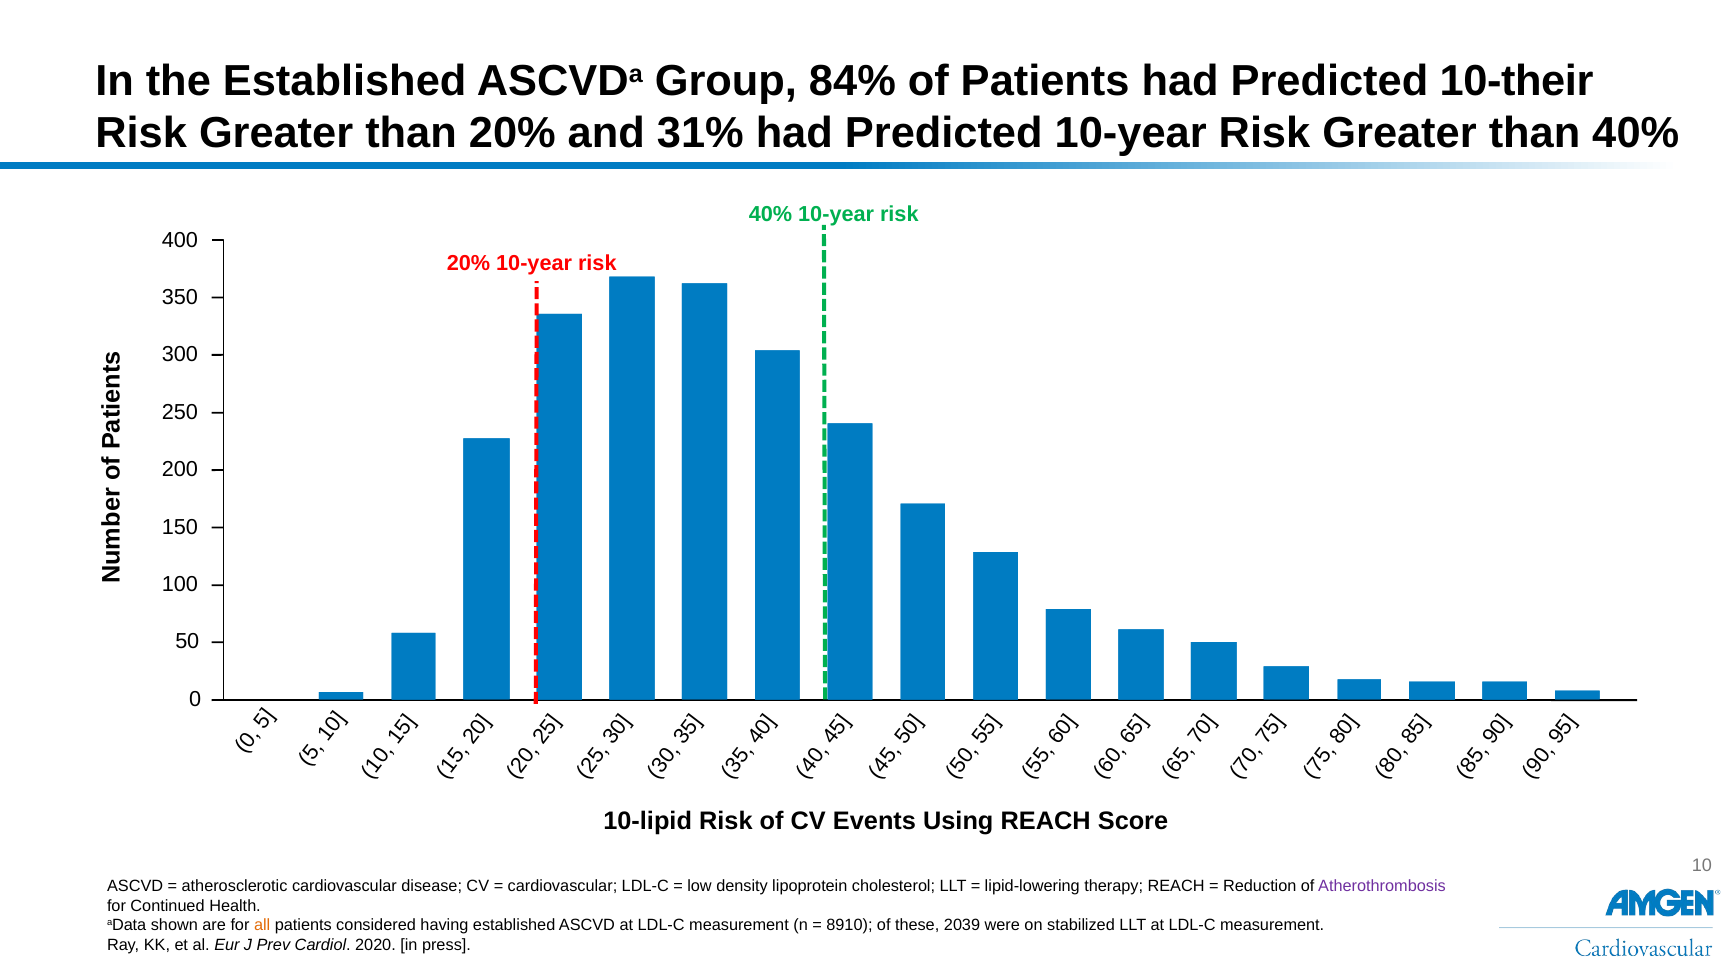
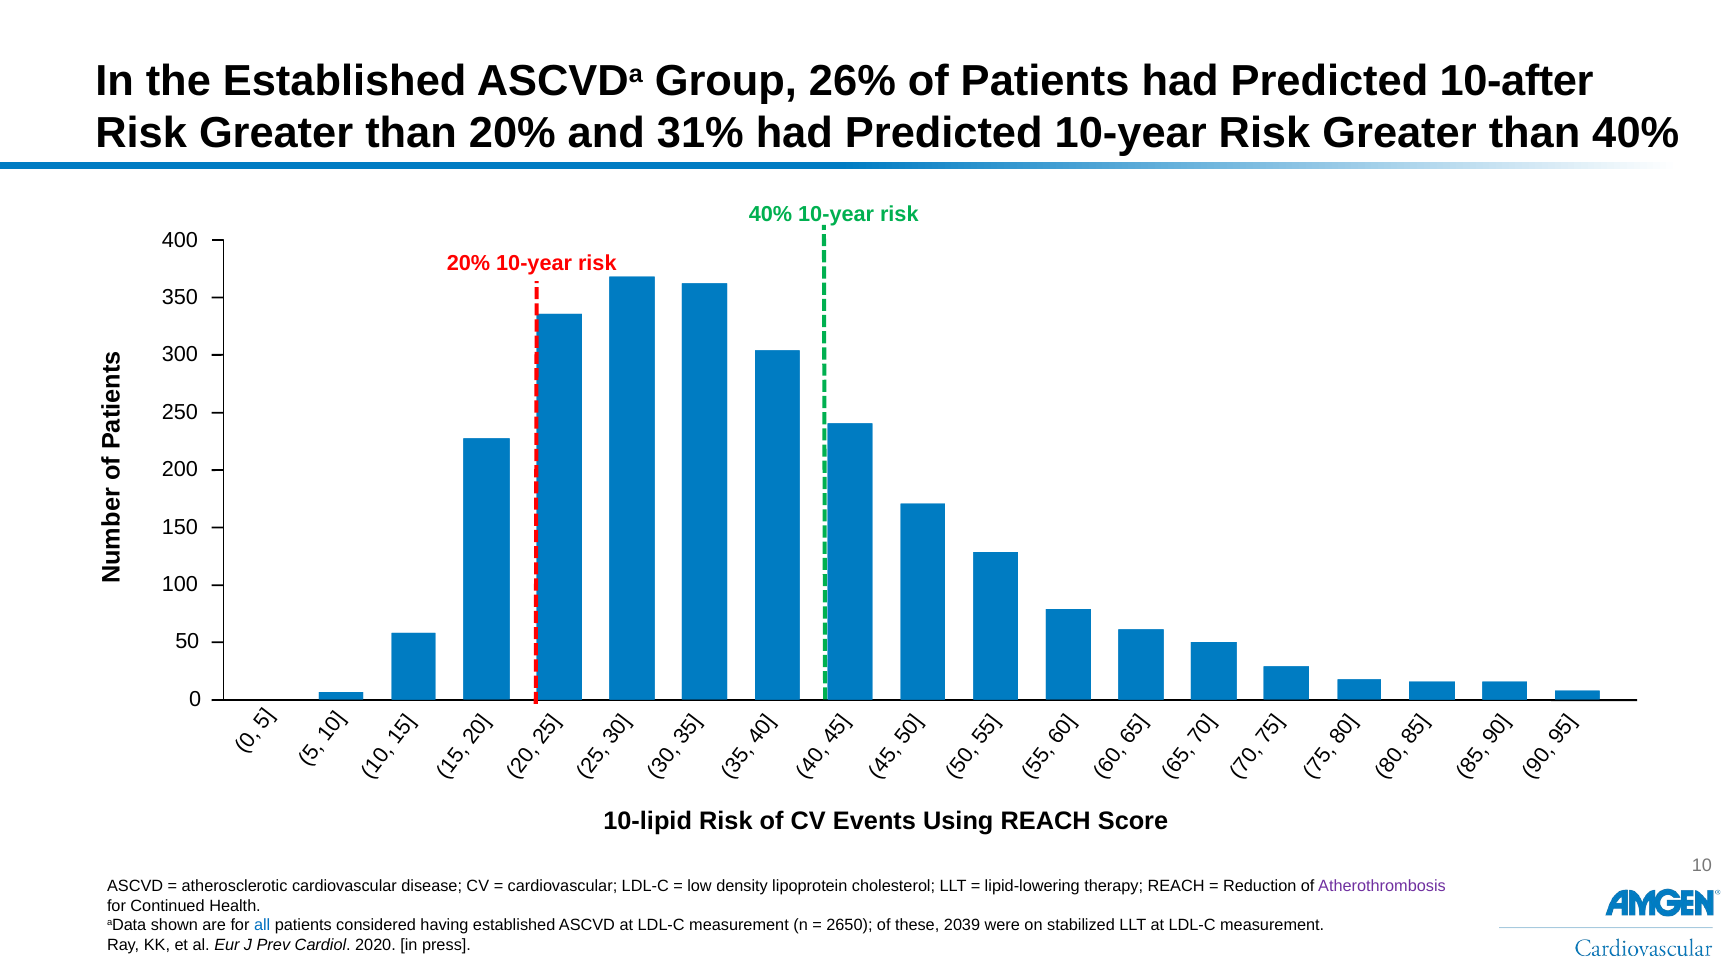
84%: 84% -> 26%
10-their: 10-their -> 10-after
all colour: orange -> blue
8910: 8910 -> 2650
